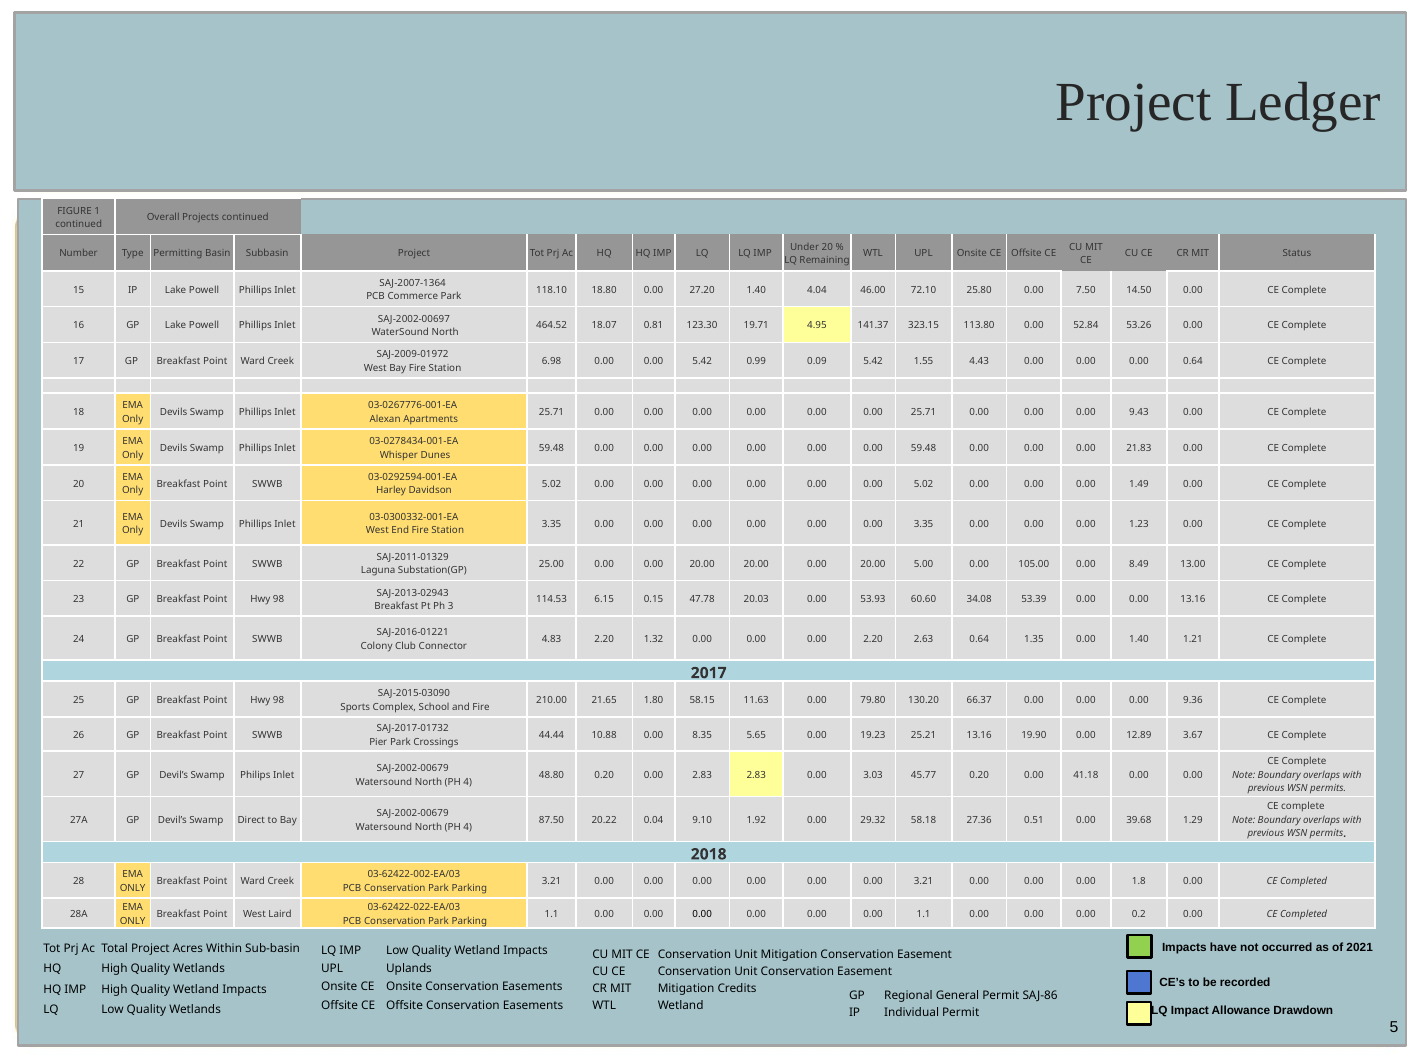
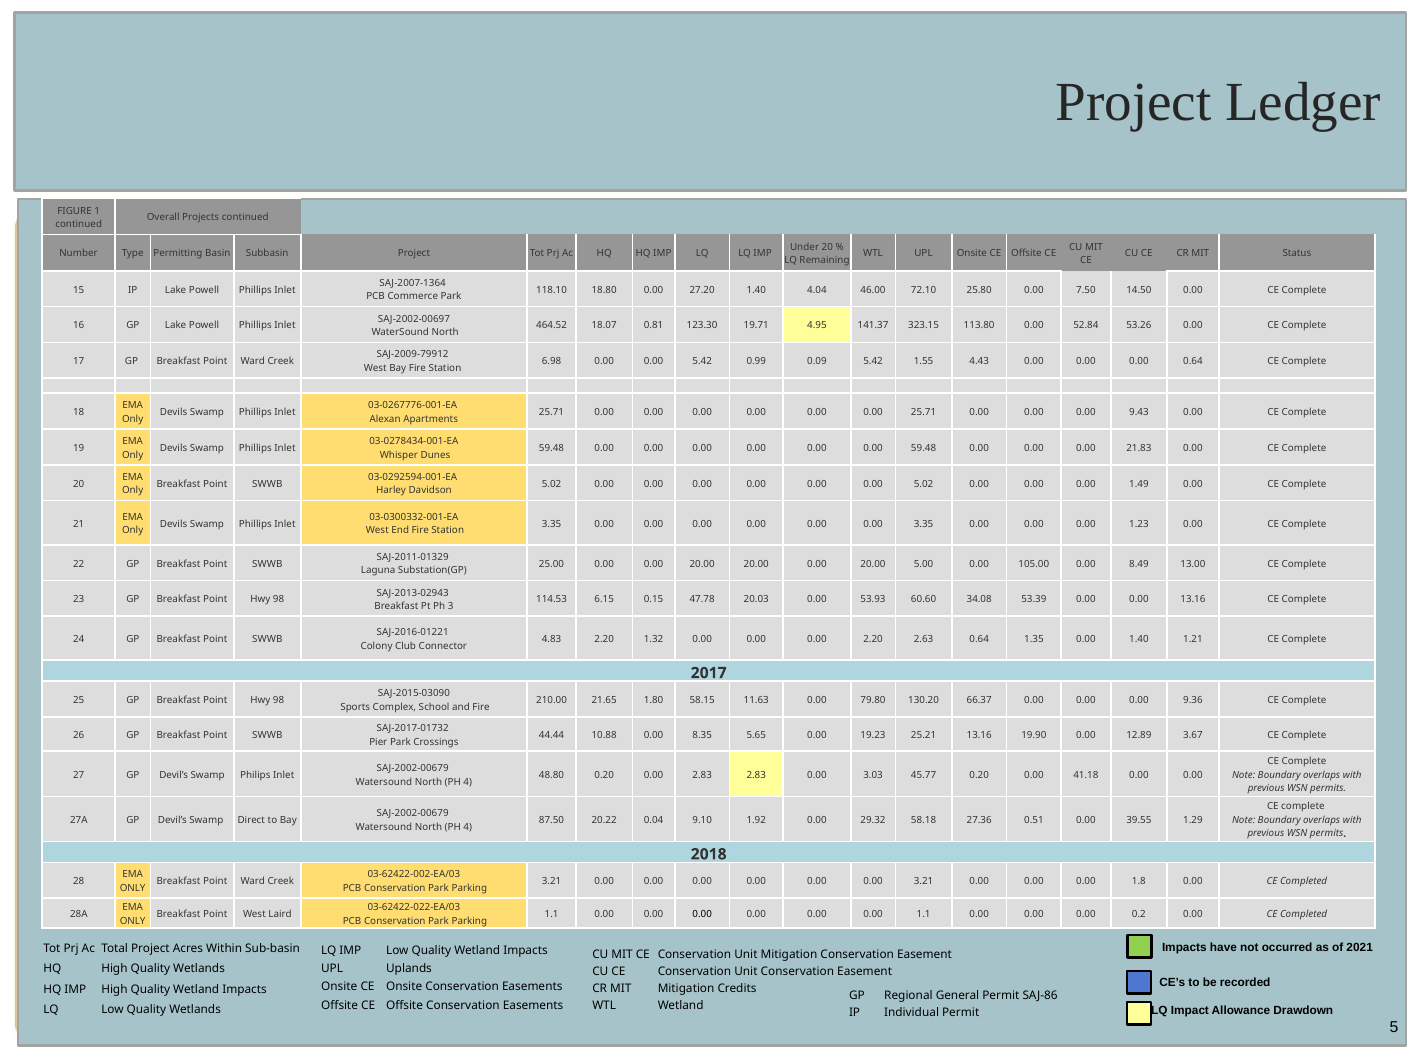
SAJ-2009-01972: SAJ-2009-01972 -> SAJ-2009-79912
39.68: 39.68 -> 39.55
